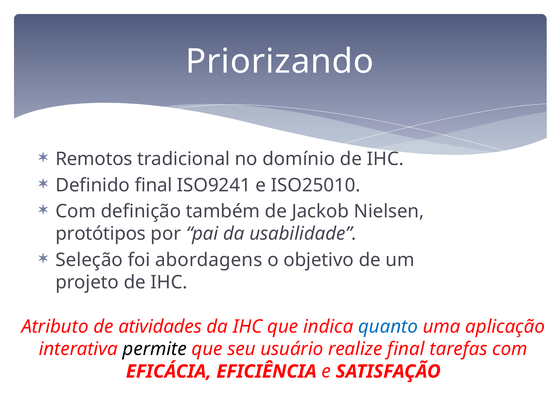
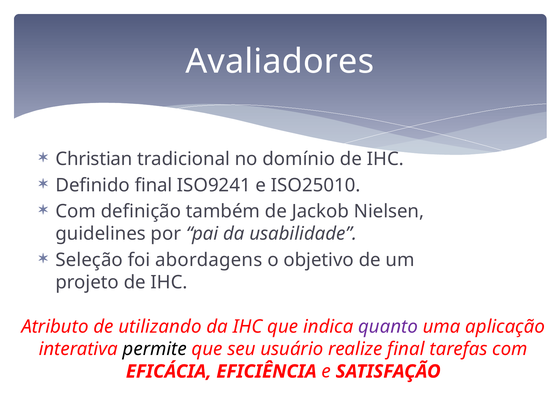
Priorizando: Priorizando -> Avaliadores
Remotos: Remotos -> Christian
protótipos: protótipos -> guidelines
atividades: atividades -> utilizando
quanto colour: blue -> purple
